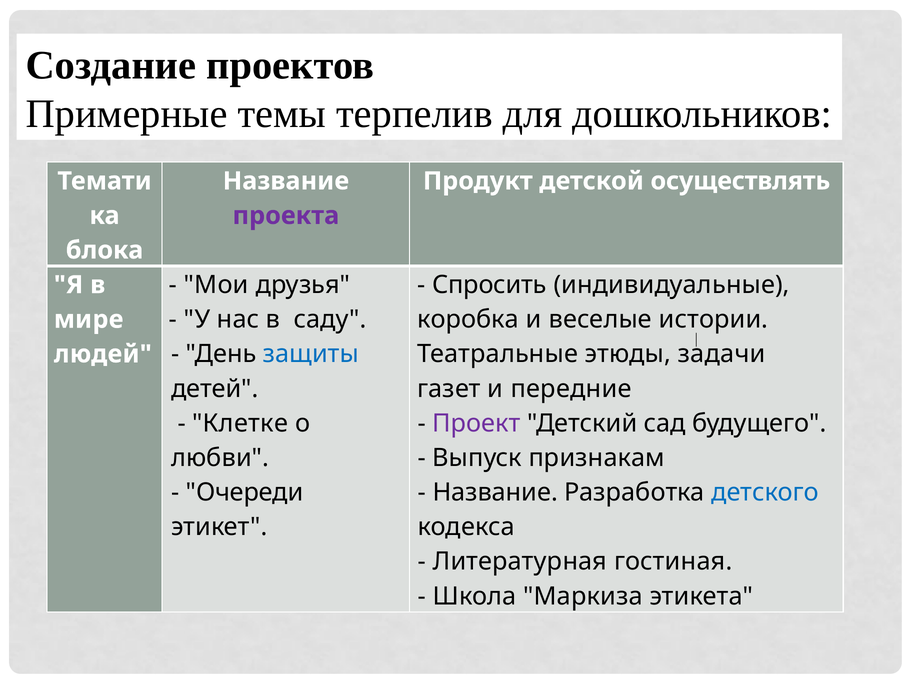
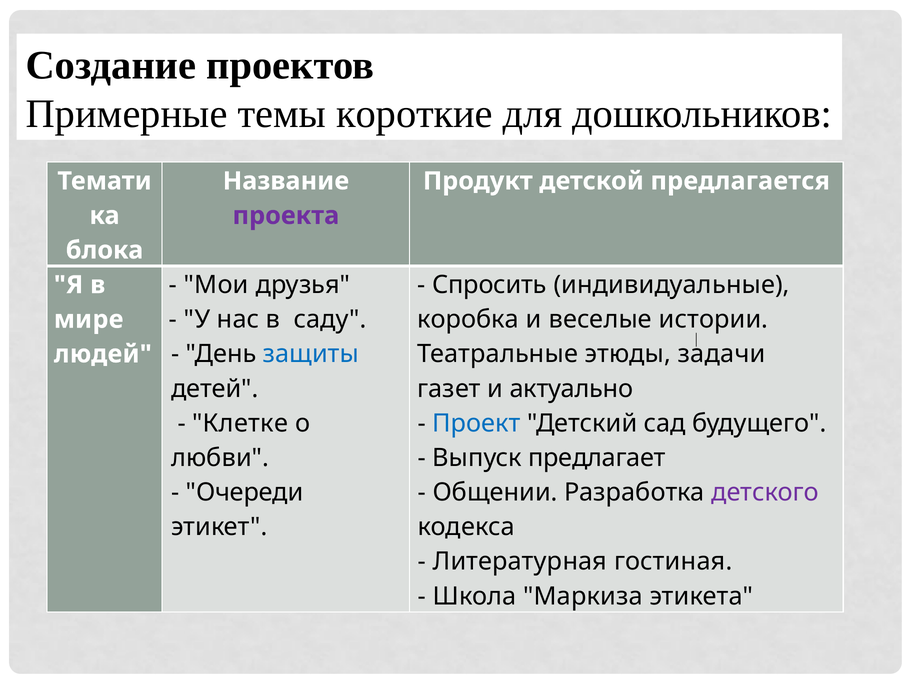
терпелив: терпелив -> короткие
осуществлять: осуществлять -> предлагается
передние: передние -> актуально
Проект colour: purple -> blue
признакам: признакам -> предлагает
Название at (495, 493): Название -> Общении
детского colour: blue -> purple
